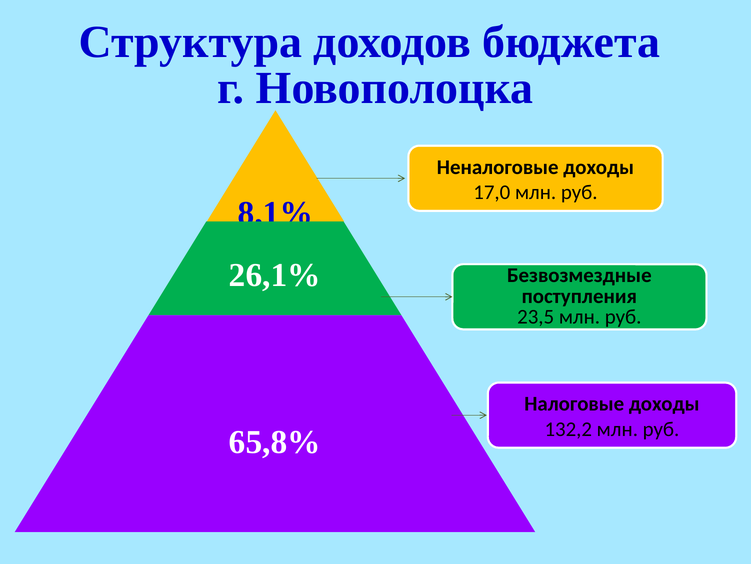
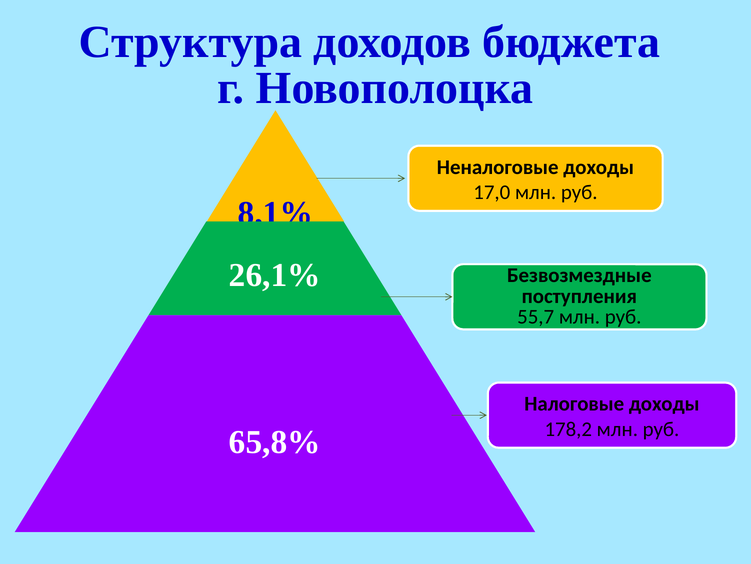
23,5: 23,5 -> 55,7
132,2: 132,2 -> 178,2
